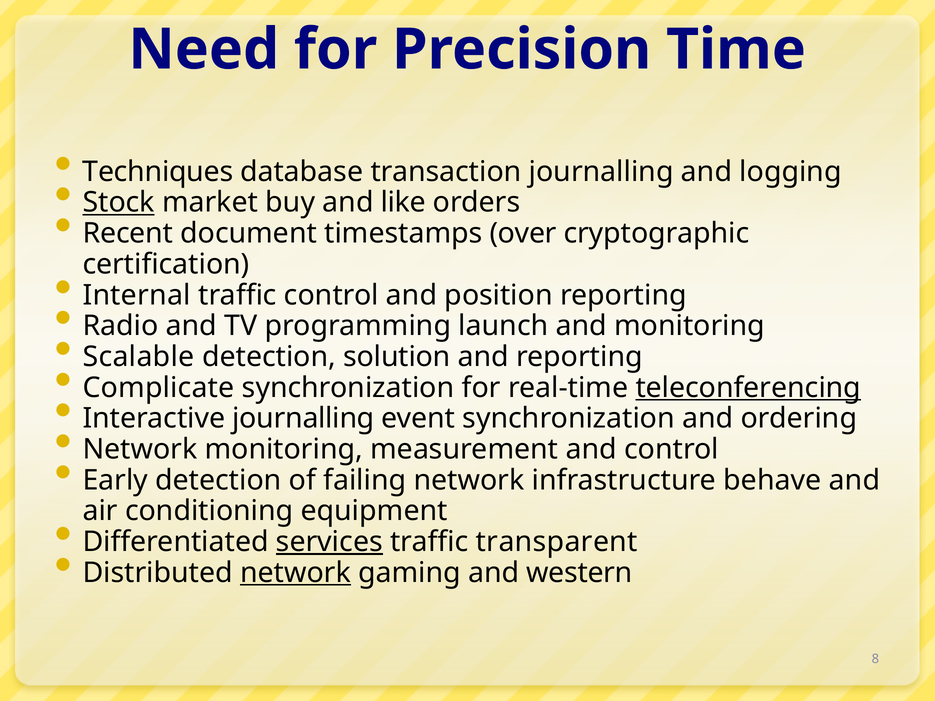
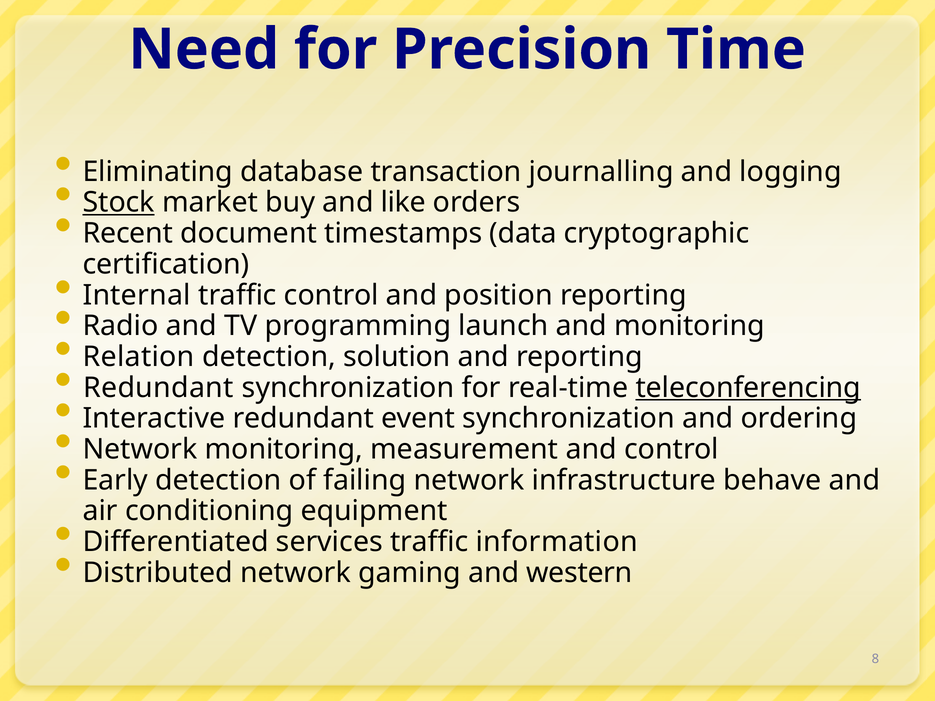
Techniques: Techniques -> Eliminating
over: over -> data
Scalable: Scalable -> Relation
Complicate at (159, 388): Complicate -> Redundant
Interactive journalling: journalling -> redundant
services underline: present -> none
transparent: transparent -> information
network at (295, 573) underline: present -> none
